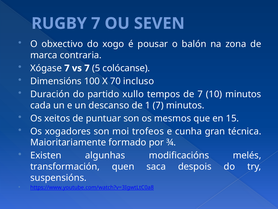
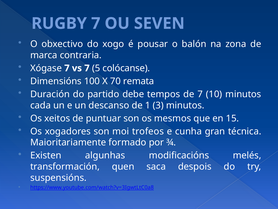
incluso: incluso -> remata
xullo: xullo -> debe
1 7: 7 -> 3
